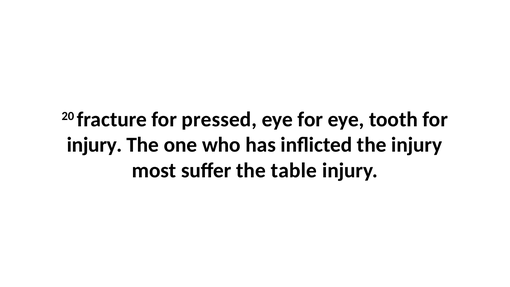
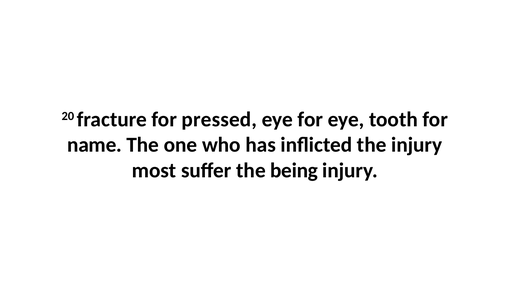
injury at (95, 145): injury -> name
table: table -> being
